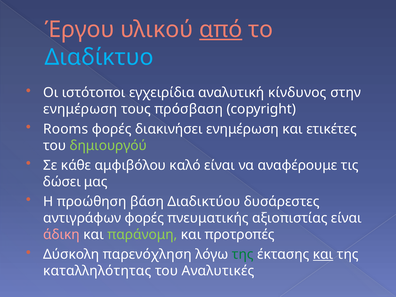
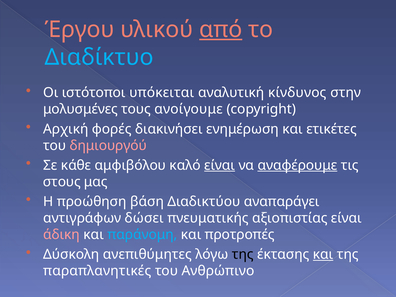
εγχειρίδια: εγχειρίδια -> υπόκειται
ενημέρωση at (80, 109): ενημέρωση -> μολυσμένες
πρόσβαση: πρόσβαση -> ανοίγουμε
Rooms: Rooms -> Αρχική
δημιουργόύ colour: light green -> pink
είναι at (220, 165) underline: none -> present
αναφέρουμε underline: none -> present
δώσει: δώσει -> στους
δυσάρεστες: δυσάρεστες -> αναπαράγει
αντιγράφων φορές: φορές -> δώσει
παράνομη colour: light green -> light blue
παρενόχληση: παρενόχληση -> ανεπιθύμητες
της at (243, 254) colour: green -> black
καταλληλότητας: καταλληλότητας -> παραπλανητικές
Αναλυτικές: Αναλυτικές -> Ανθρώπινο
